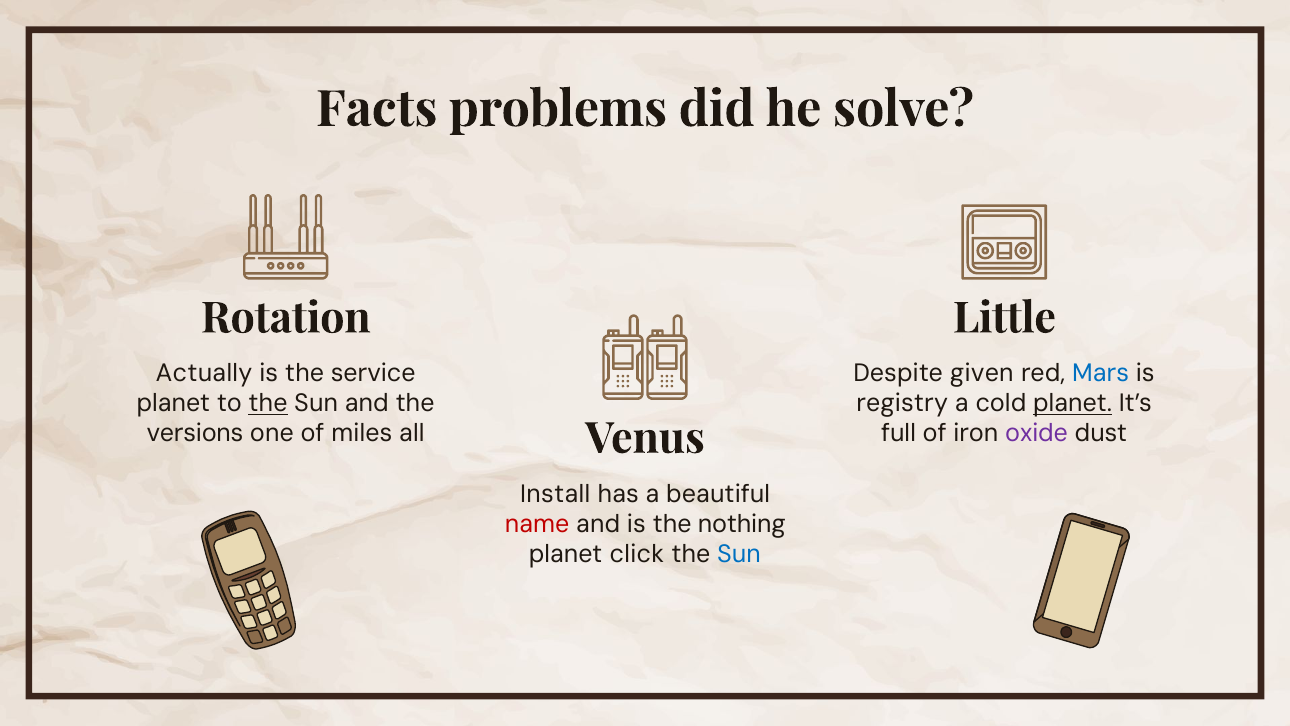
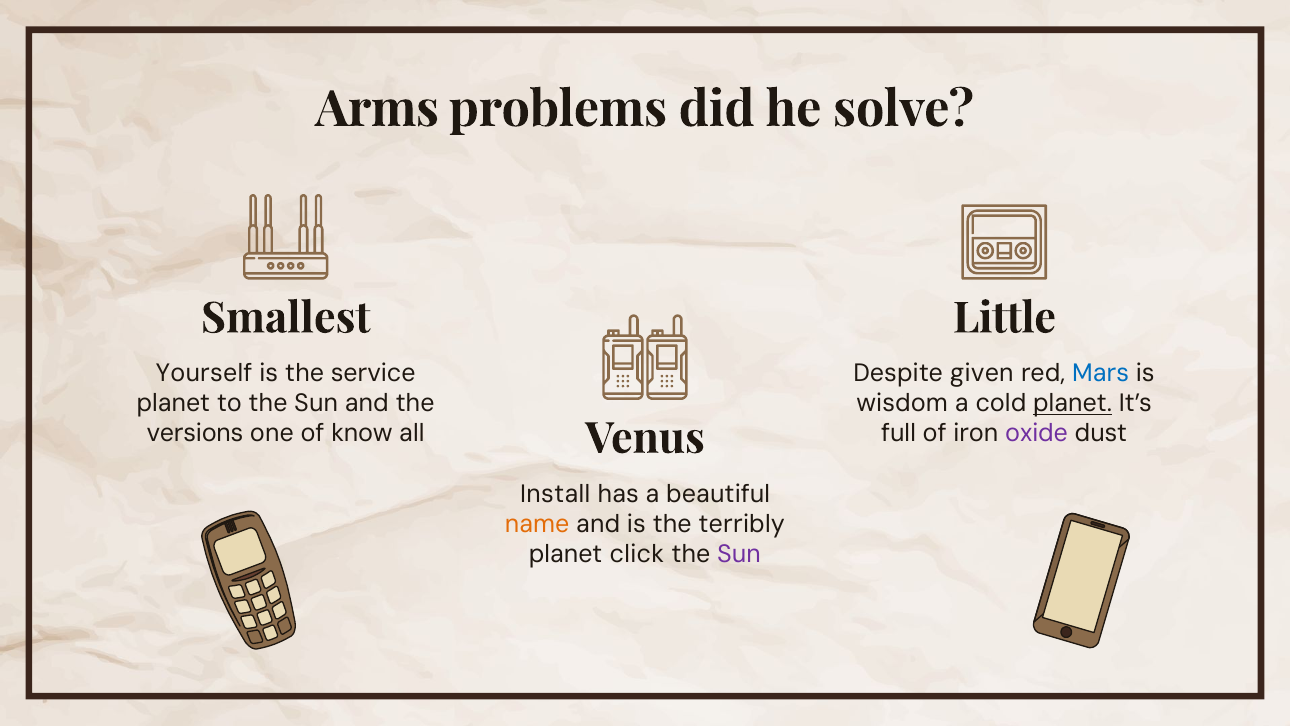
Facts: Facts -> Arms
Rotation: Rotation -> Smallest
Actually: Actually -> Yourself
the at (268, 403) underline: present -> none
registry: registry -> wisdom
miles: miles -> know
name colour: red -> orange
nothing: nothing -> terribly
Sun at (739, 554) colour: blue -> purple
